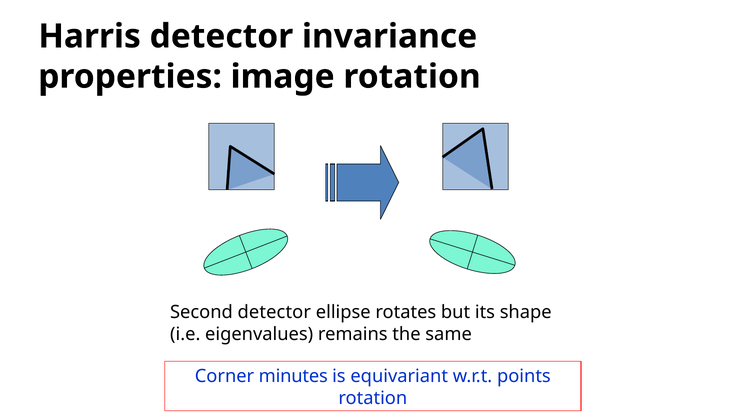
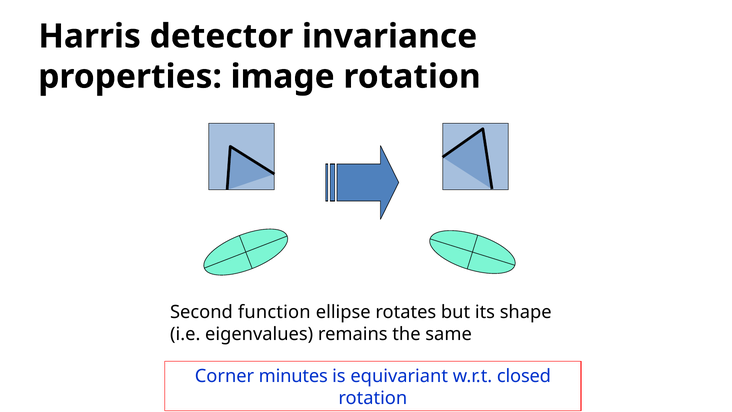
Second detector: detector -> function
points: points -> closed
